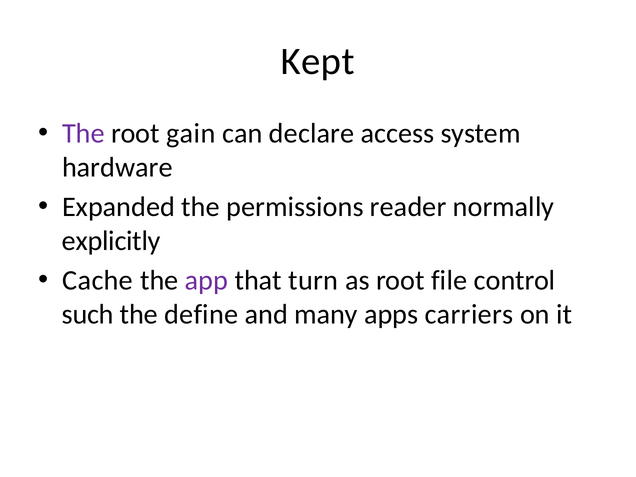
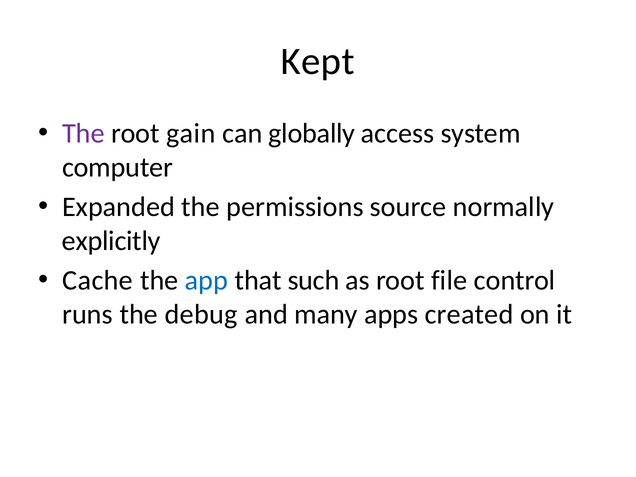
declare: declare -> globally
hardware: hardware -> computer
reader: reader -> source
app colour: purple -> blue
turn: turn -> such
such: such -> runs
define: define -> debug
carriers: carriers -> created
